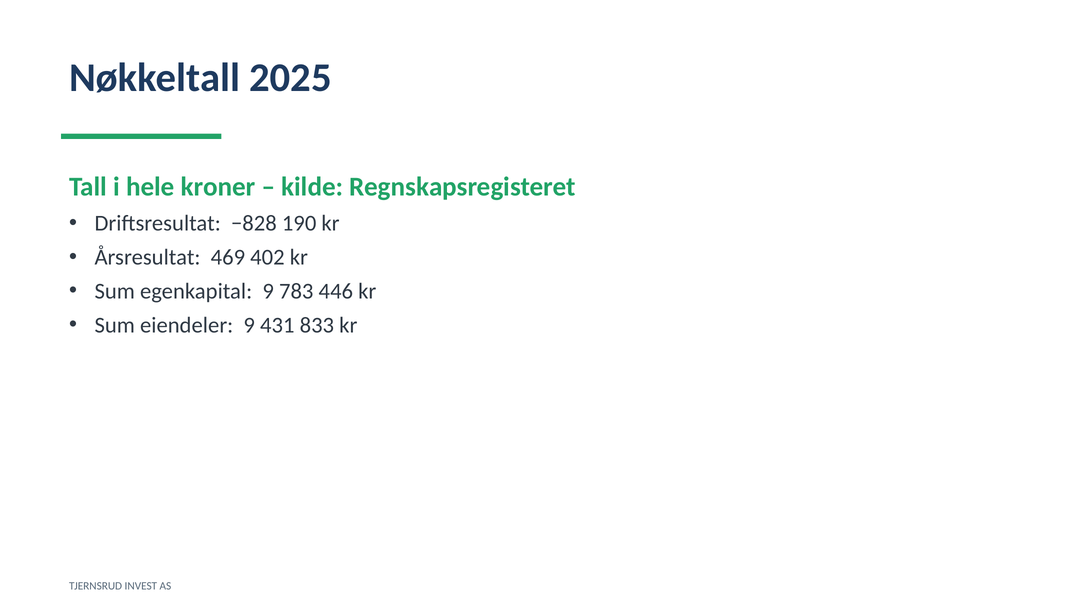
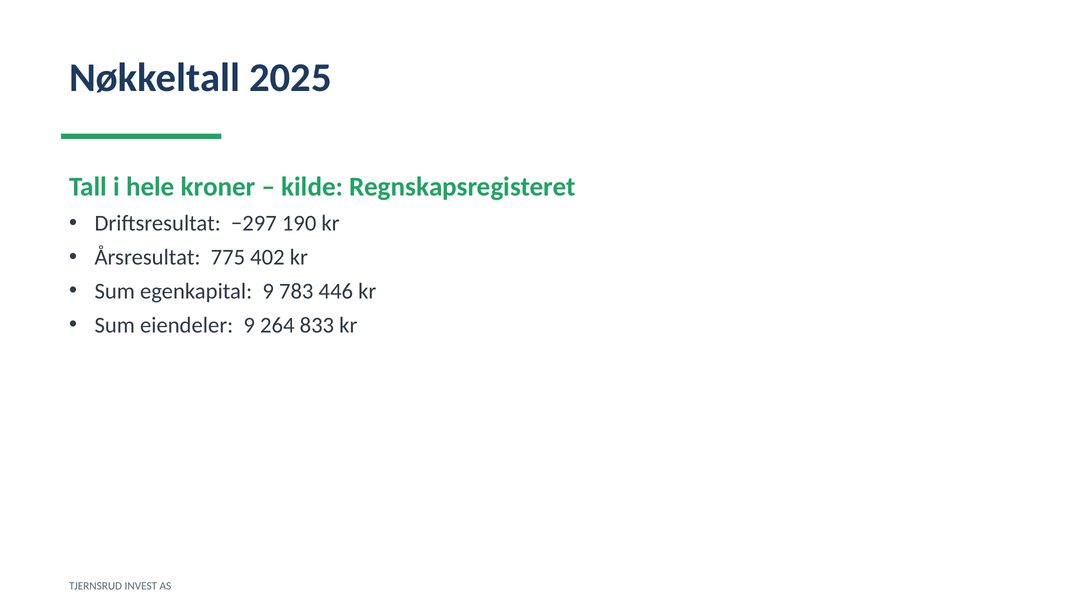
−828: −828 -> −297
469: 469 -> 775
431: 431 -> 264
